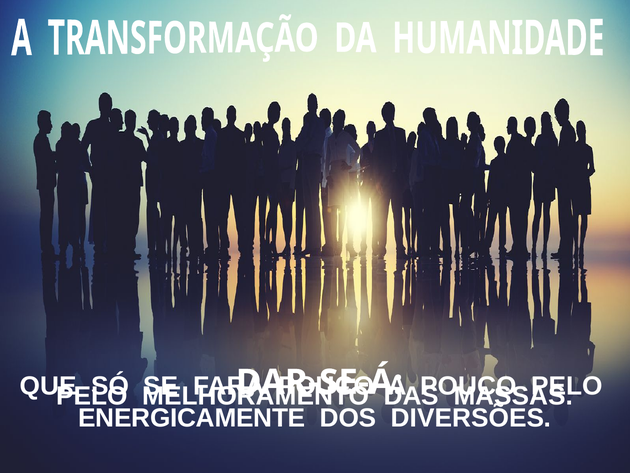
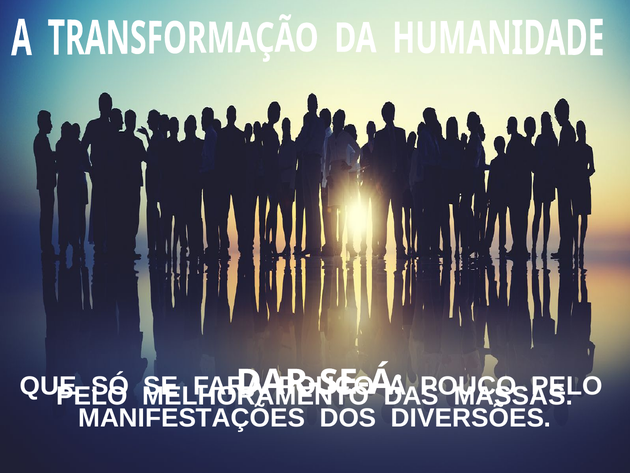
ENERGICAMENTE: ENERGICAMENTE -> MANIFESTAÇÕES
